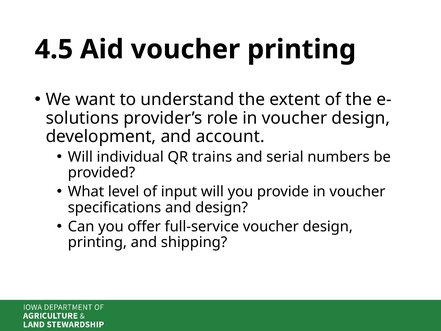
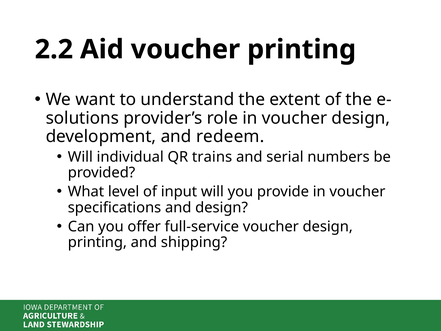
4.5: 4.5 -> 2.2
account: account -> redeem
